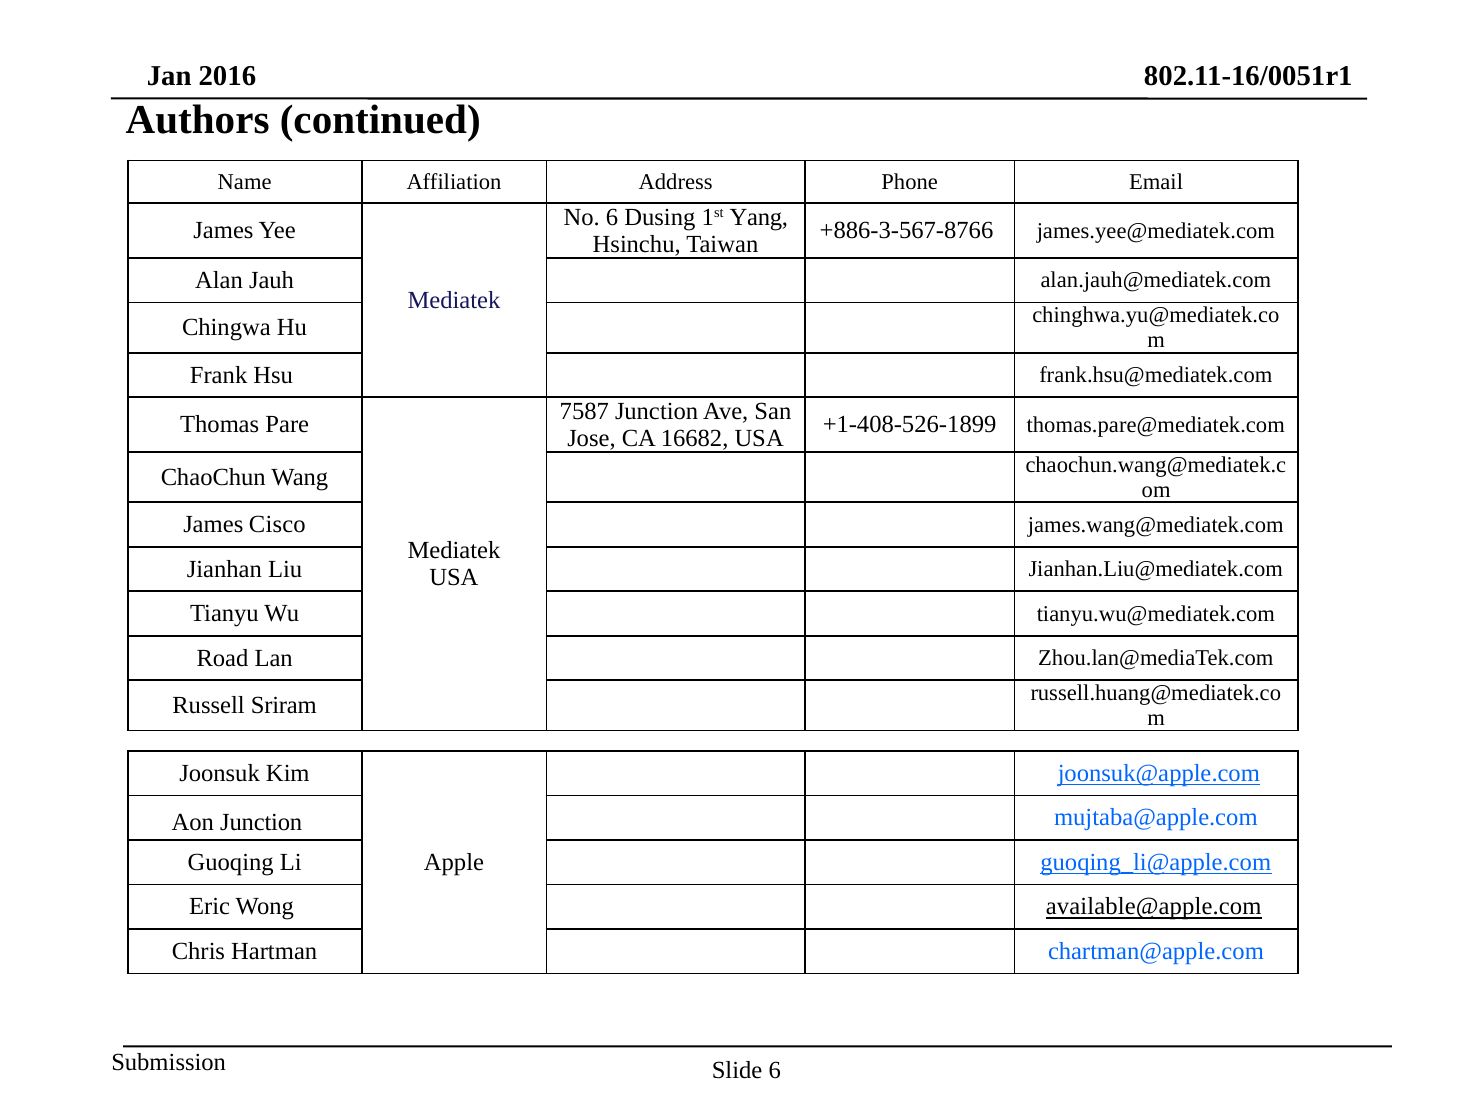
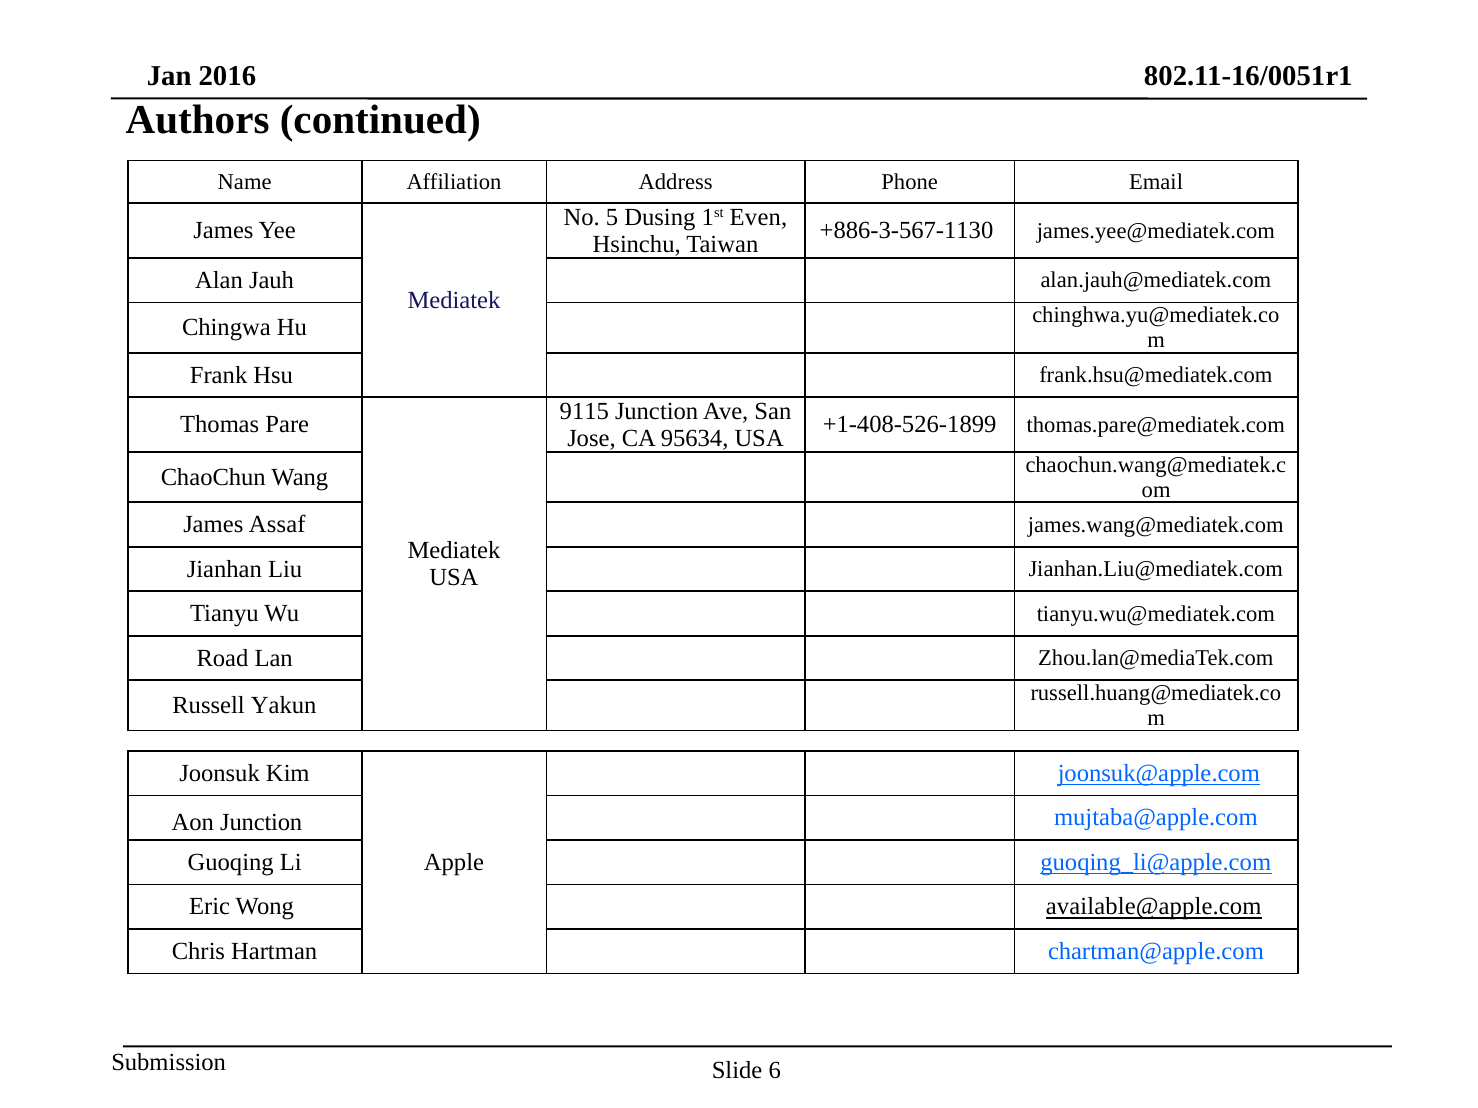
No 6: 6 -> 5
Yang: Yang -> Even
+886-3-567-8766: +886-3-567-8766 -> +886-3-567-1130
7587: 7587 -> 9115
16682: 16682 -> 95634
Cisco: Cisco -> Assaf
Sriram: Sriram -> Yakun
